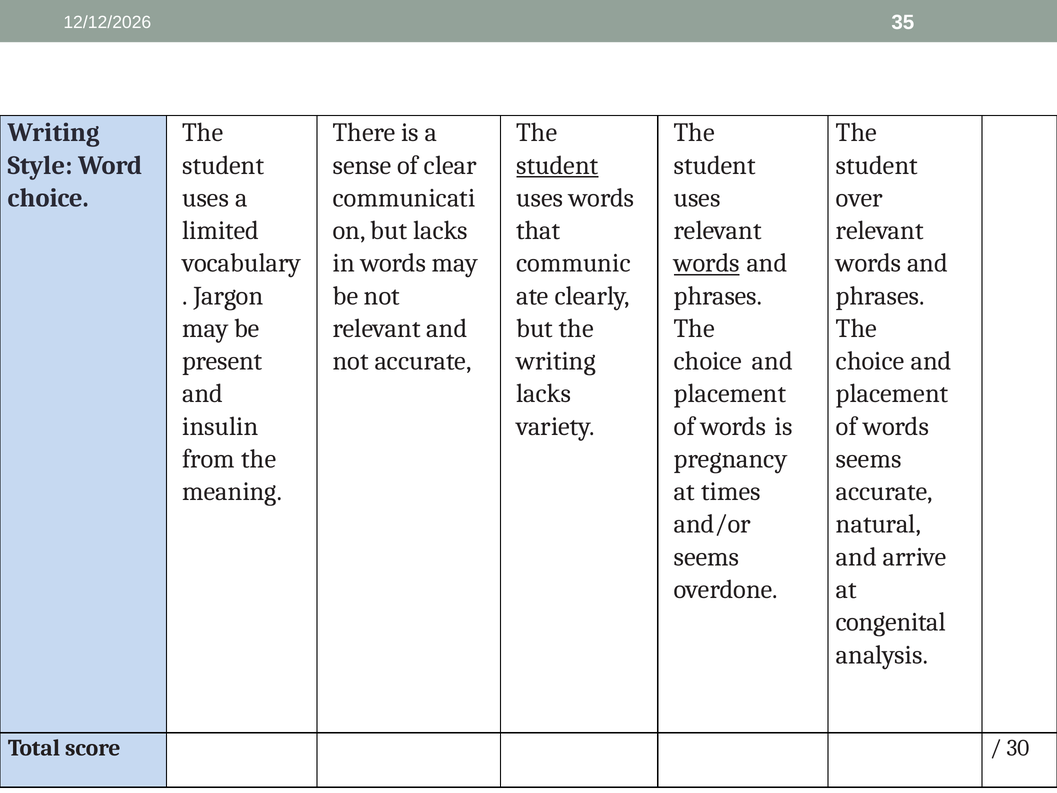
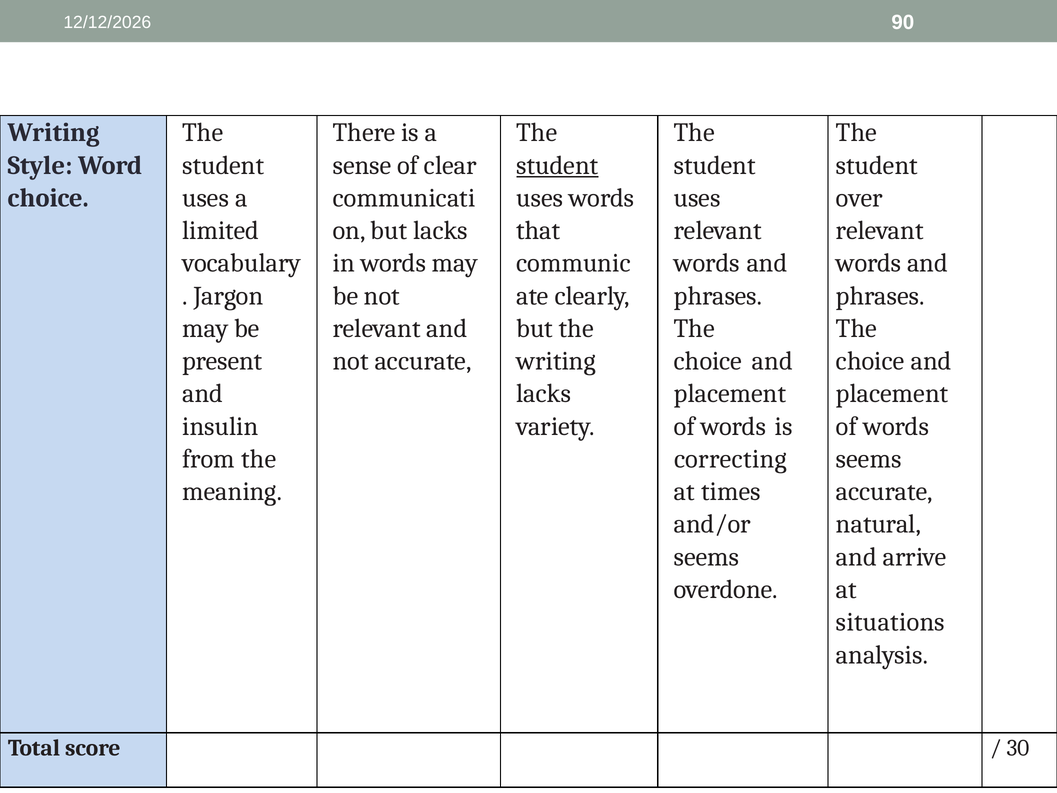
35: 35 -> 90
words at (707, 263) underline: present -> none
pregnancy: pregnancy -> correcting
congenital: congenital -> situations
